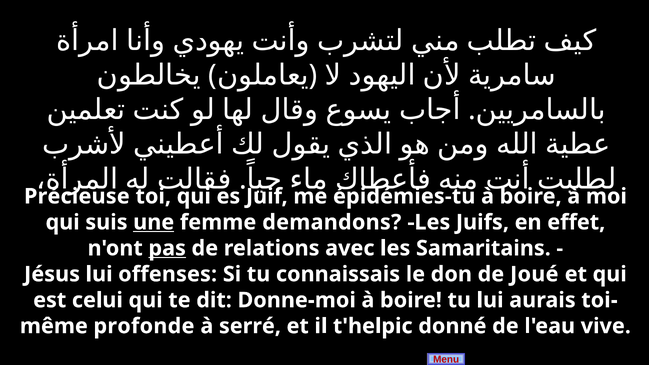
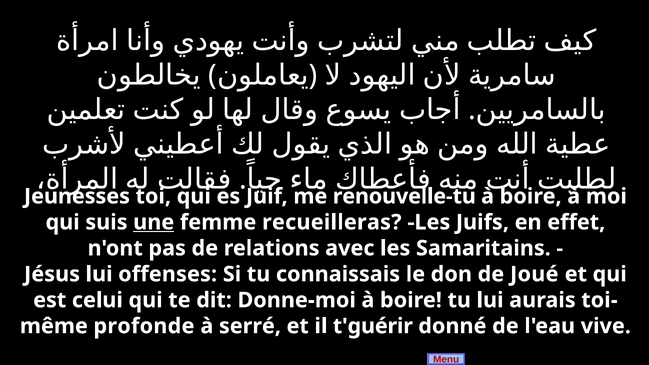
Précieuse: Précieuse -> Jeunesses
épidémies-tu: épidémies-tu -> renouvelle-tu
demandons: demandons -> recueilleras
pas underline: present -> none
t'helpic: t'helpic -> t'guérir
